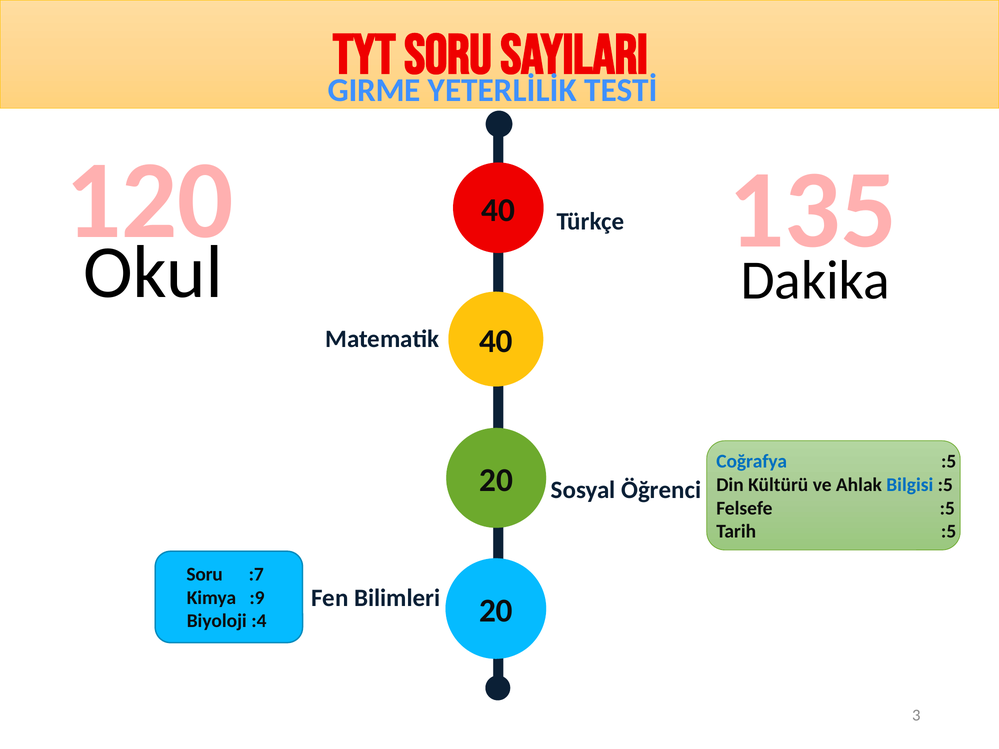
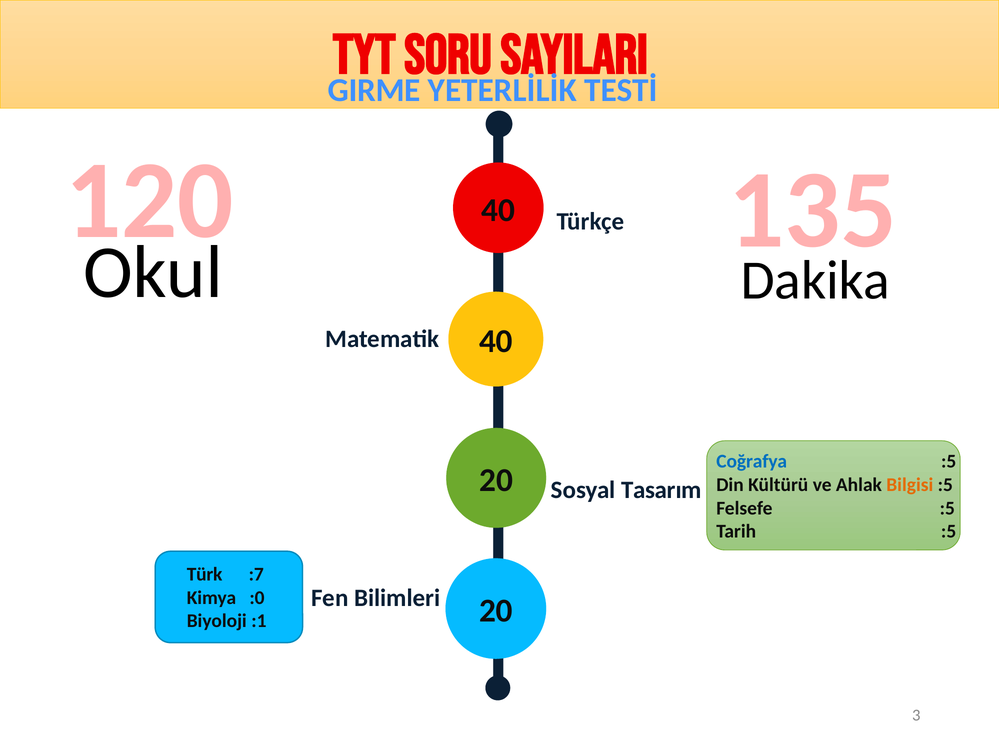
Bilgisi colour: blue -> orange
Öğrenci: Öğrenci -> Tasarım
Soru at (205, 575): Soru -> Türk
:9: :9 -> :0
:4: :4 -> :1
